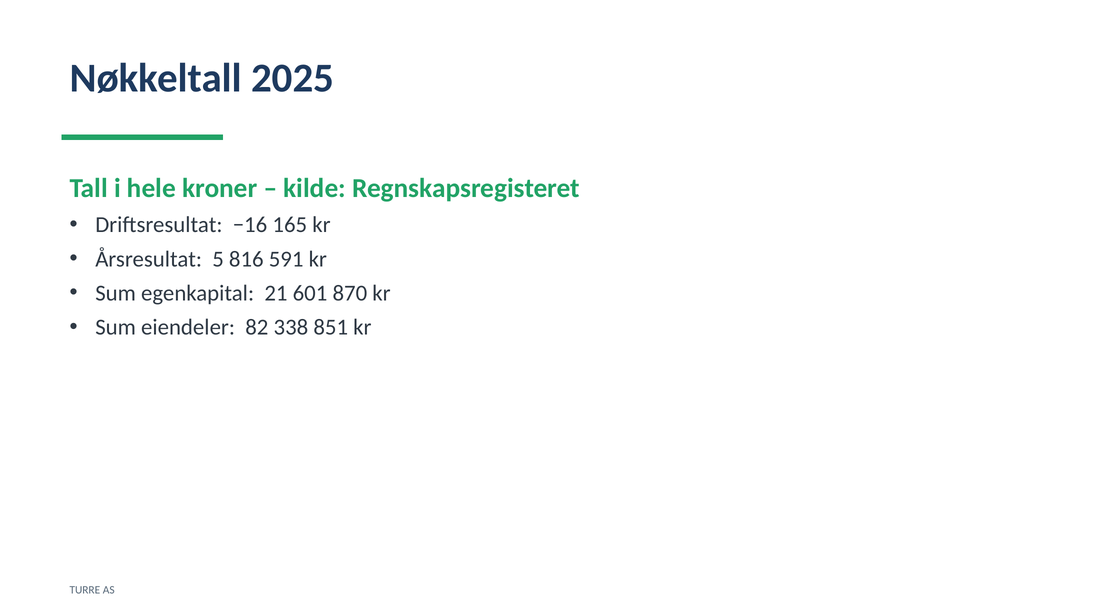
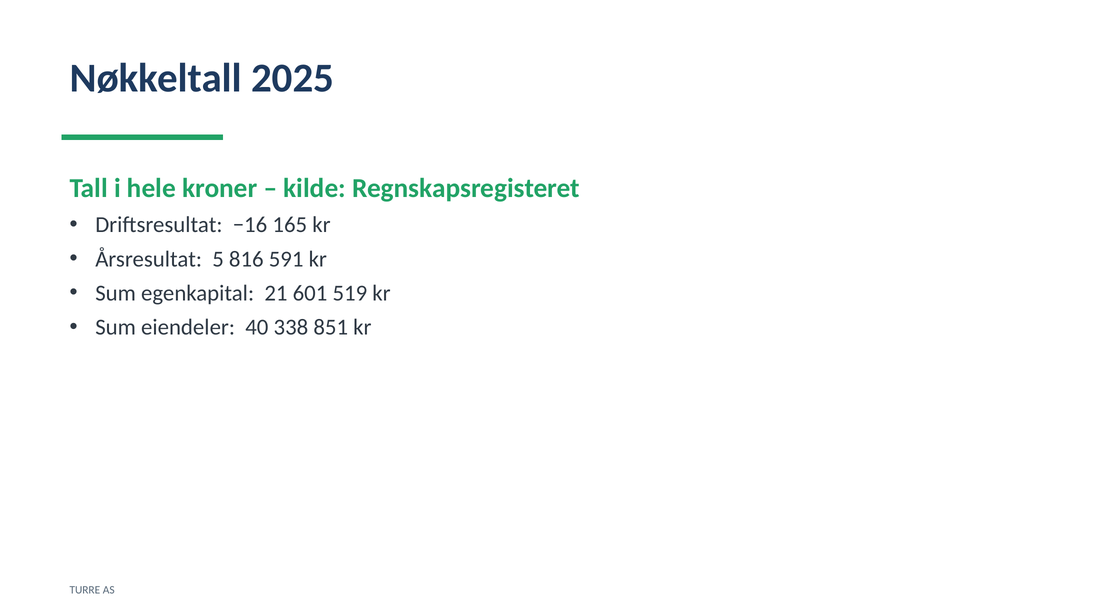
870: 870 -> 519
82: 82 -> 40
